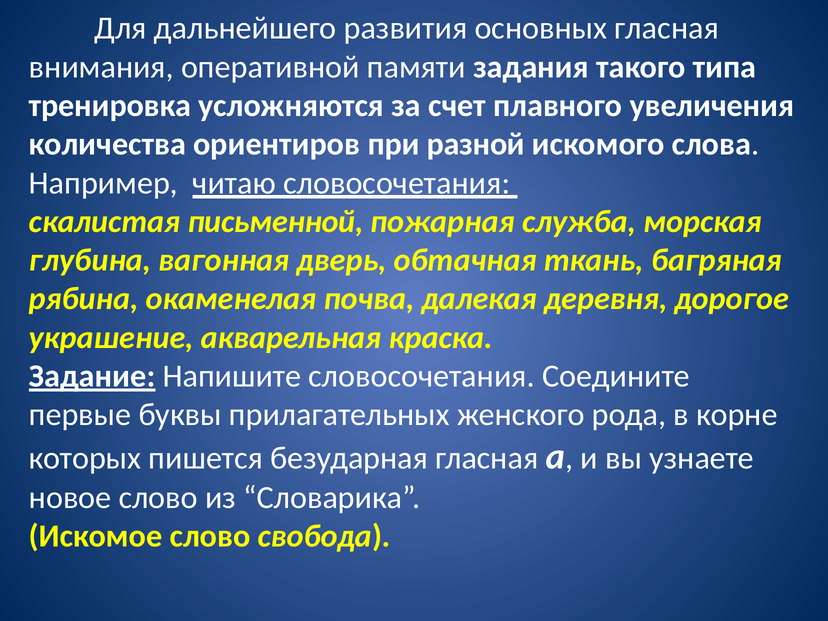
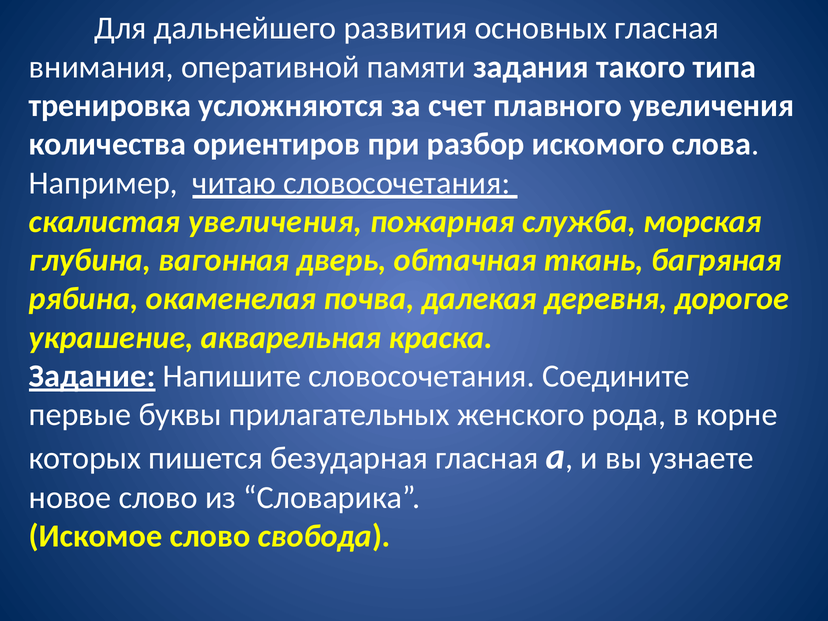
разной: разной -> разбор
скалистая письменной: письменной -> увеличения
